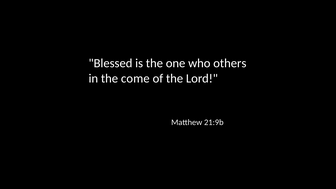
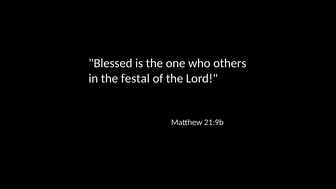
come: come -> festal
